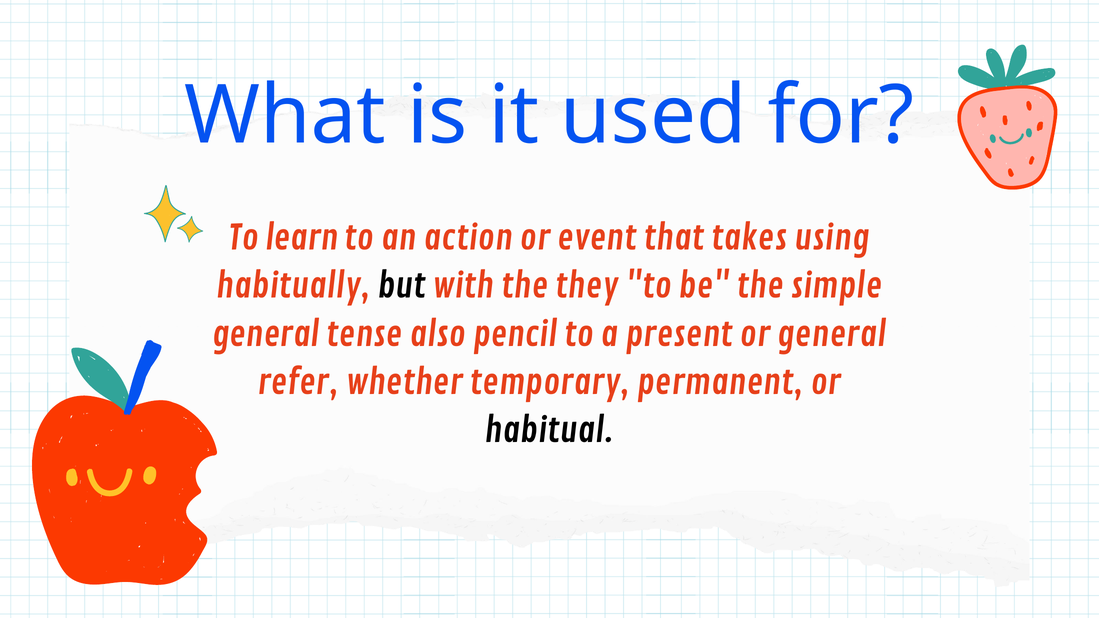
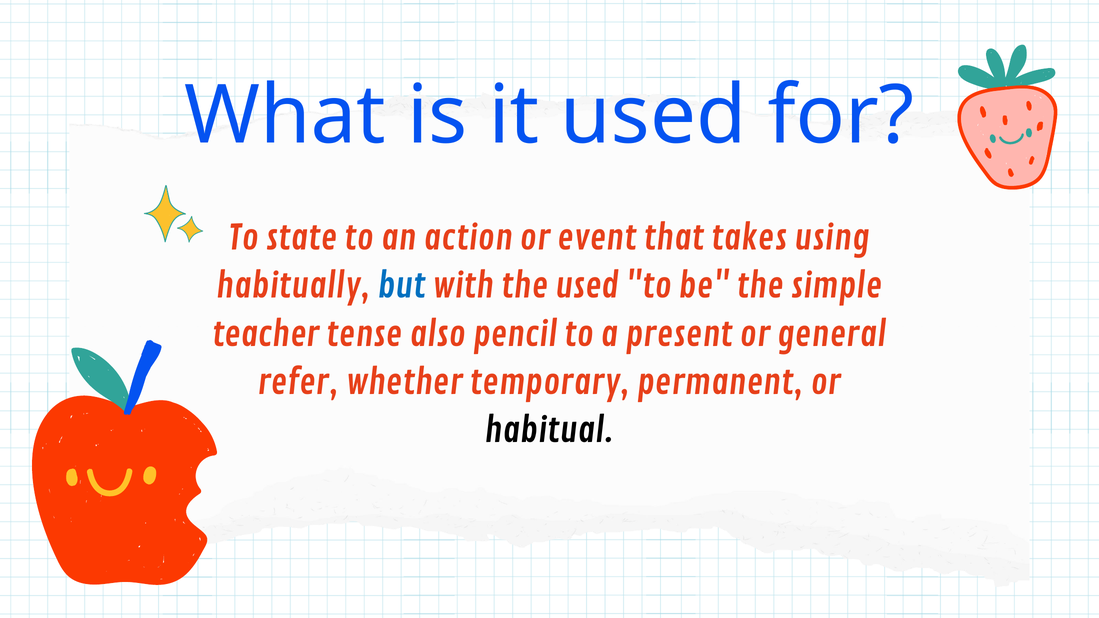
learn: learn -> state
but colour: black -> blue
the they: they -> used
general at (266, 335): general -> teacher
